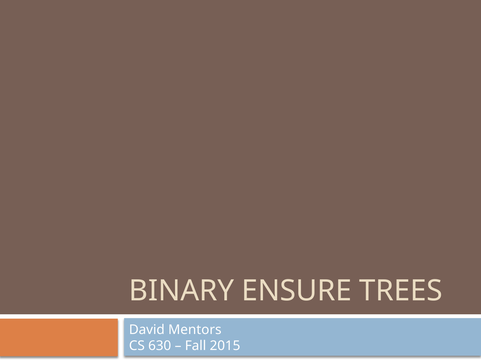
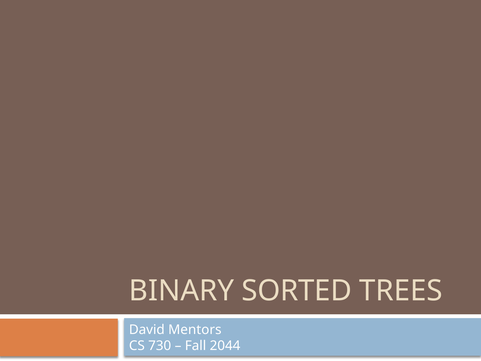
ENSURE: ENSURE -> SORTED
630: 630 -> 730
2015: 2015 -> 2044
